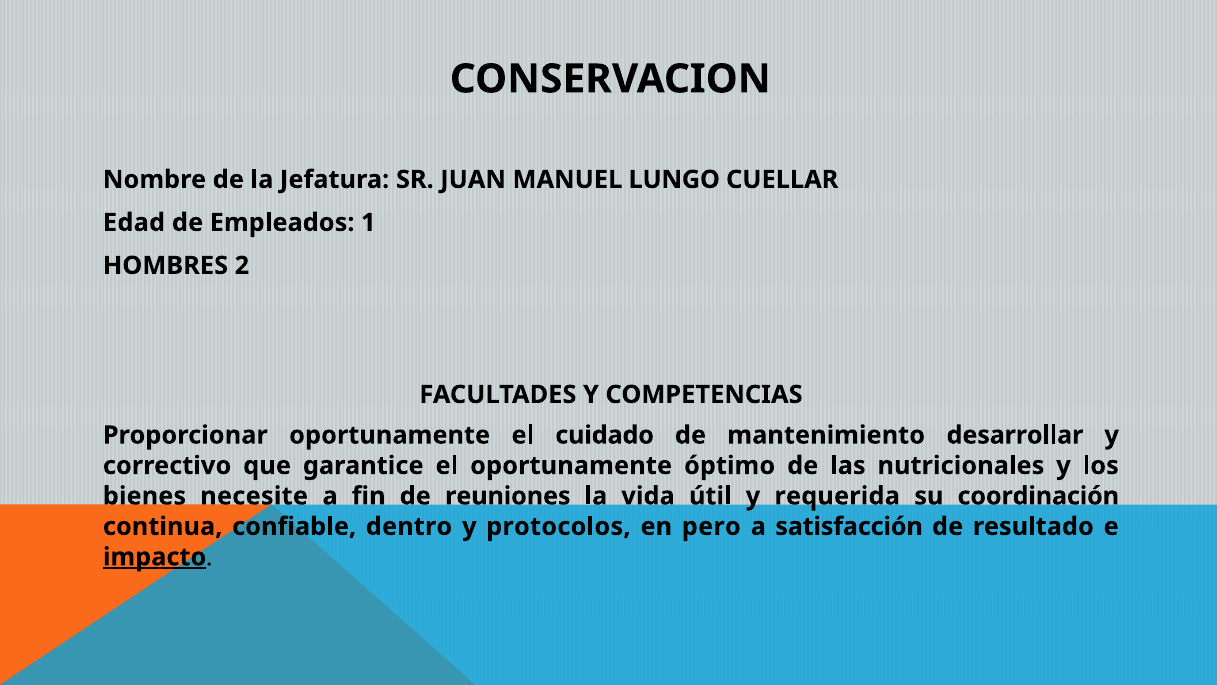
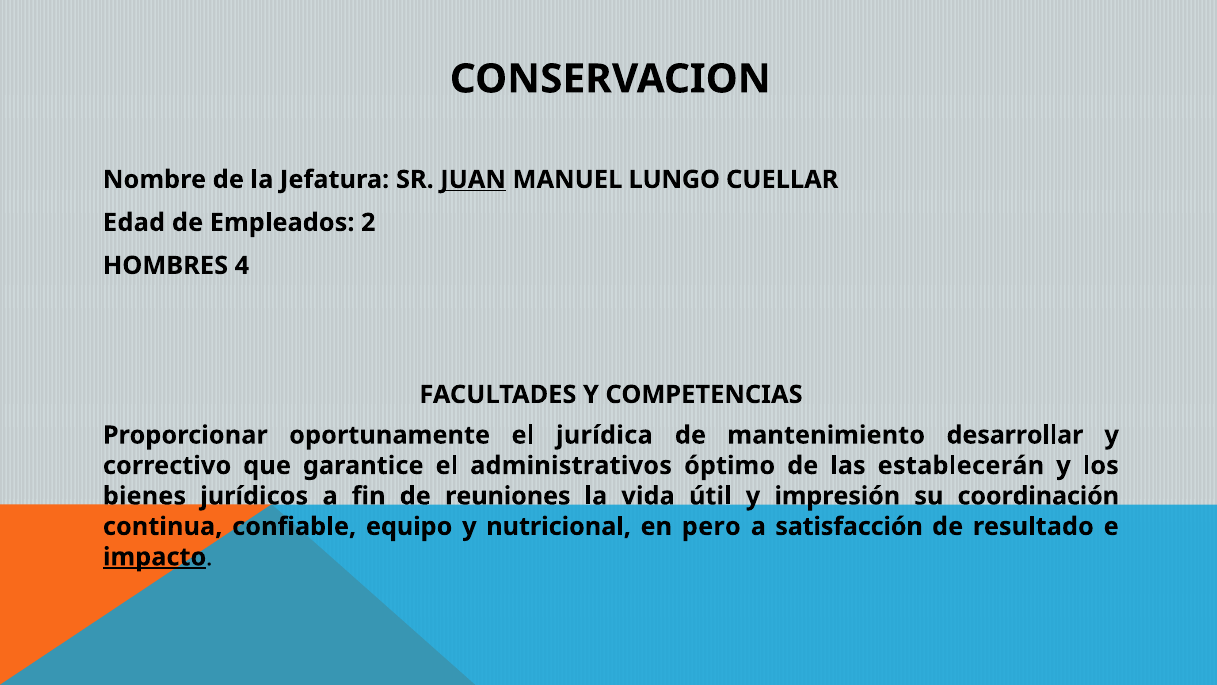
JUAN underline: none -> present
1: 1 -> 2
2: 2 -> 4
cuidado: cuidado -> jurídica
el oportunamente: oportunamente -> administrativos
nutricionales: nutricionales -> establecerán
necesite: necesite -> jurídicos
requerida: requerida -> impresión
dentro: dentro -> equipo
protocolos: protocolos -> nutricional
